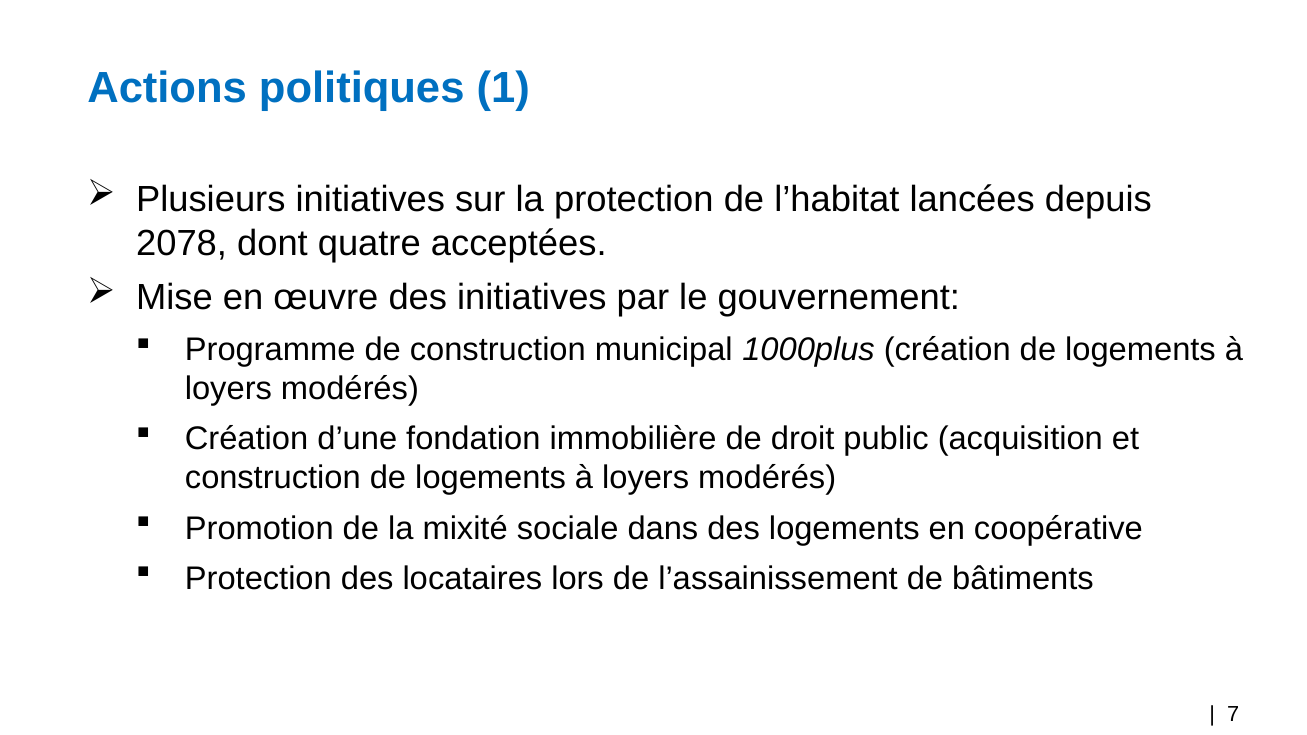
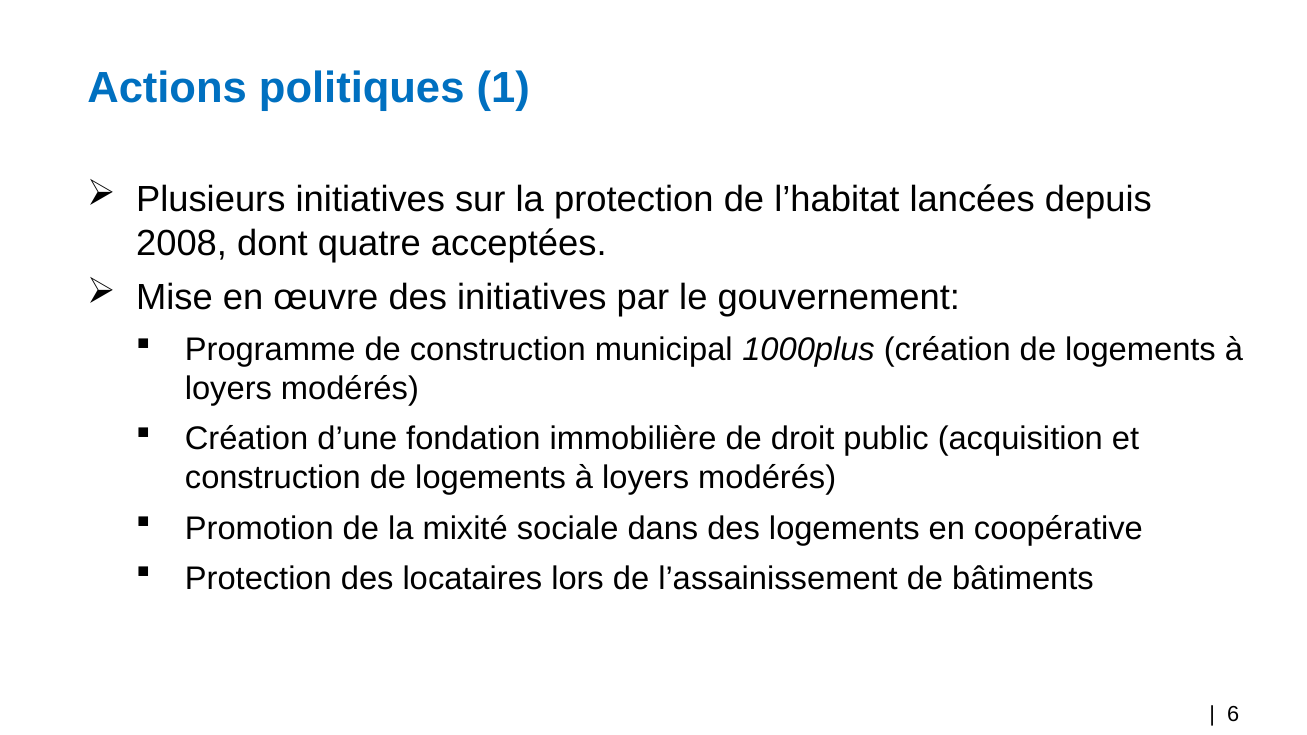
2078: 2078 -> 2008
7: 7 -> 6
